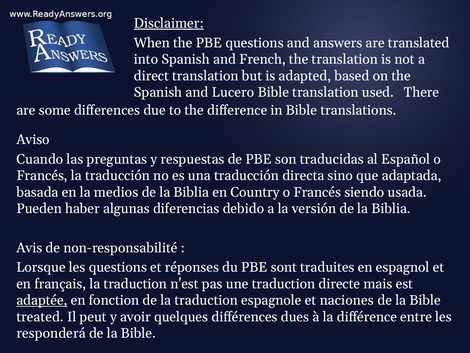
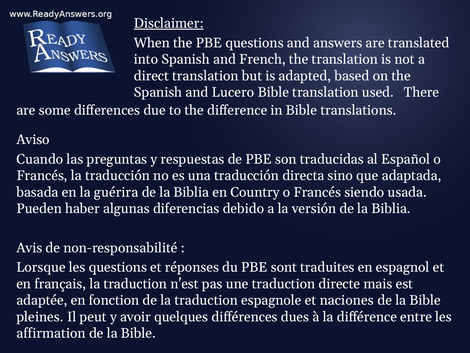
medios: medios -> guérira
adaptée underline: present -> none
treated: treated -> pleines
responderá: responderá -> affirmation
